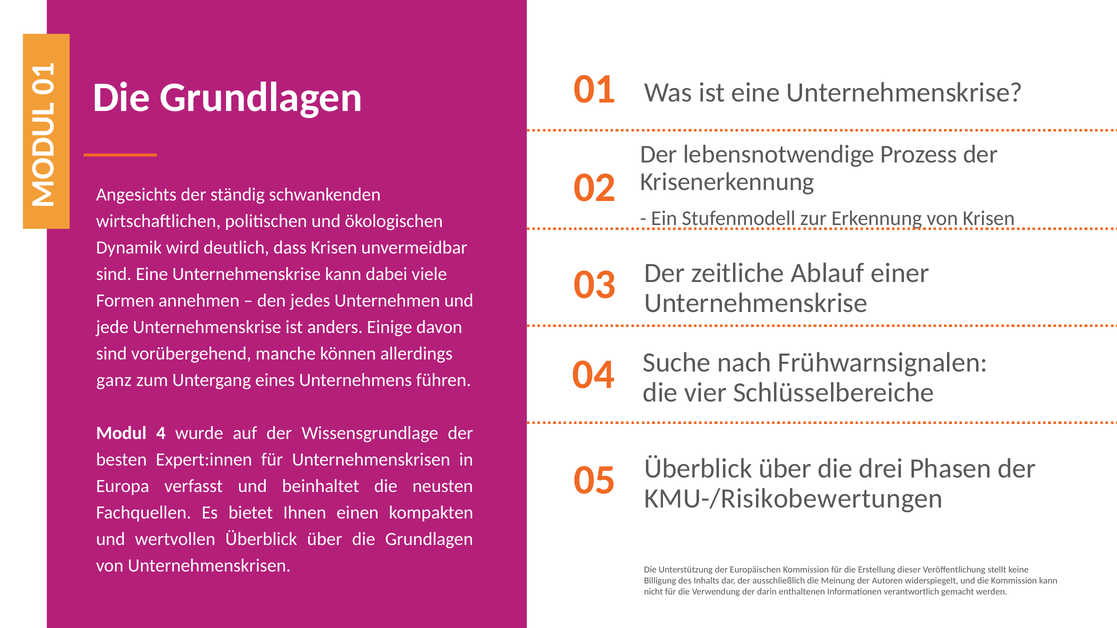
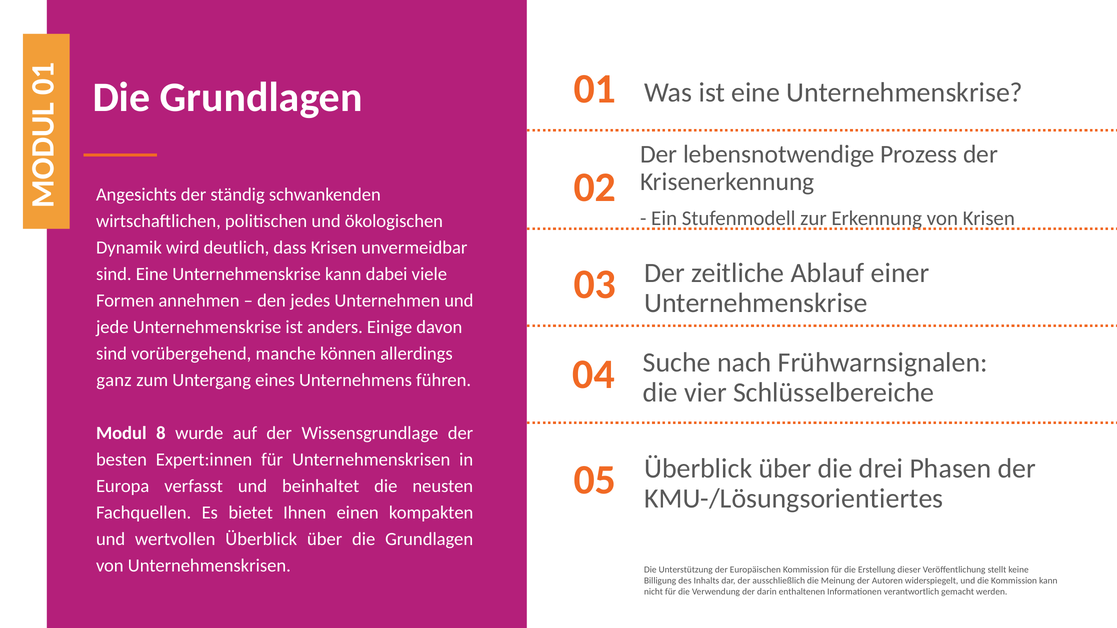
4: 4 -> 8
KMU-/Risikobewertungen: KMU-/Risikobewertungen -> KMU-/Lösungsorientiertes
